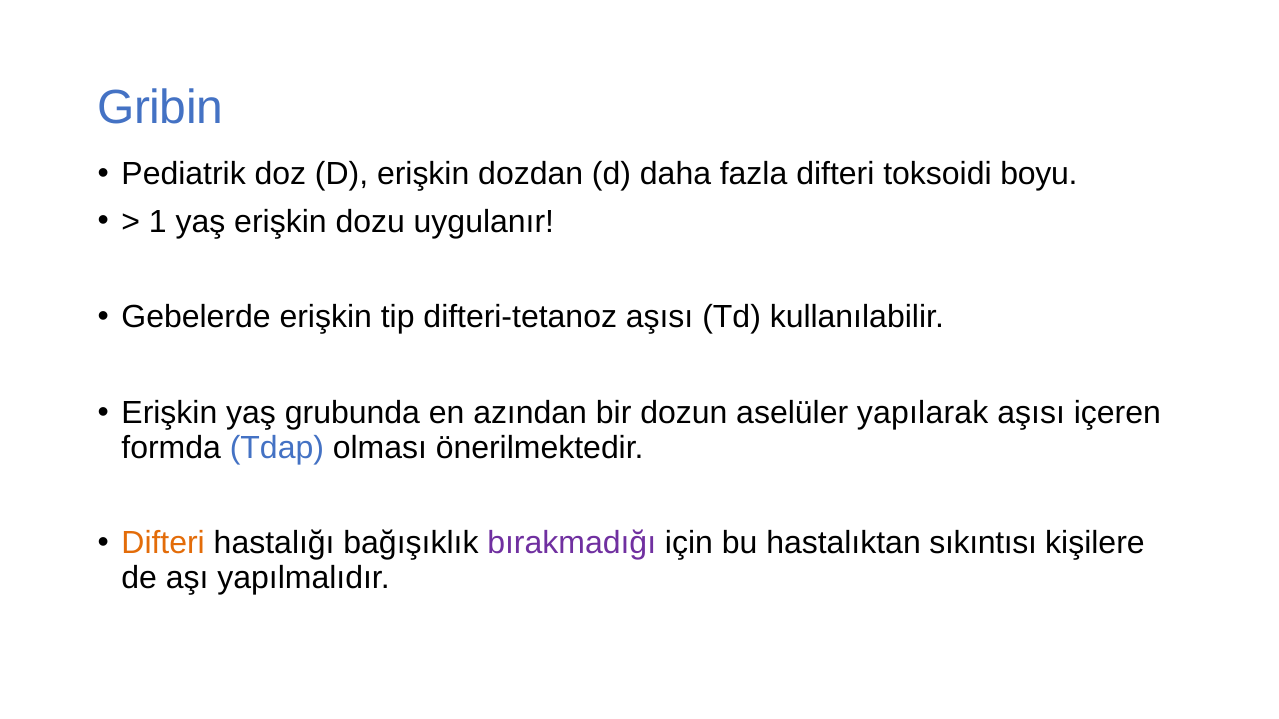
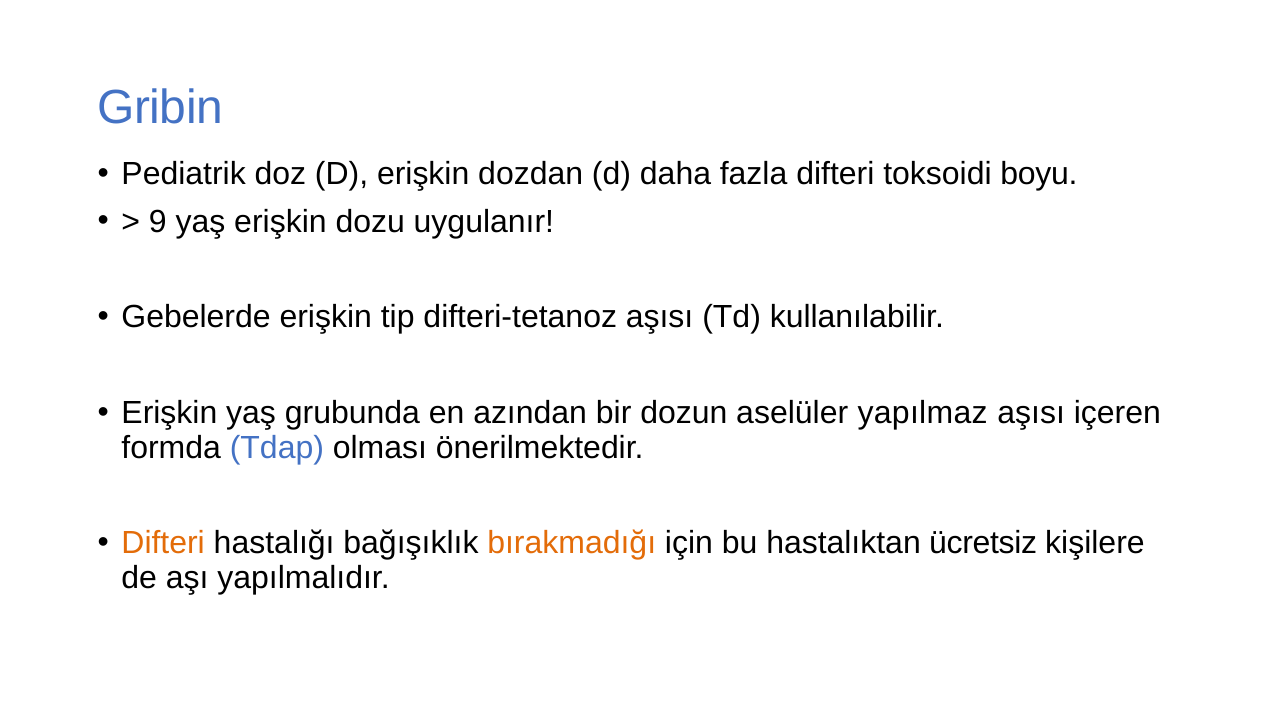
1: 1 -> 9
yapılarak: yapılarak -> yapılmaz
bırakmadığı colour: purple -> orange
sıkıntısı: sıkıntısı -> ücretsiz
